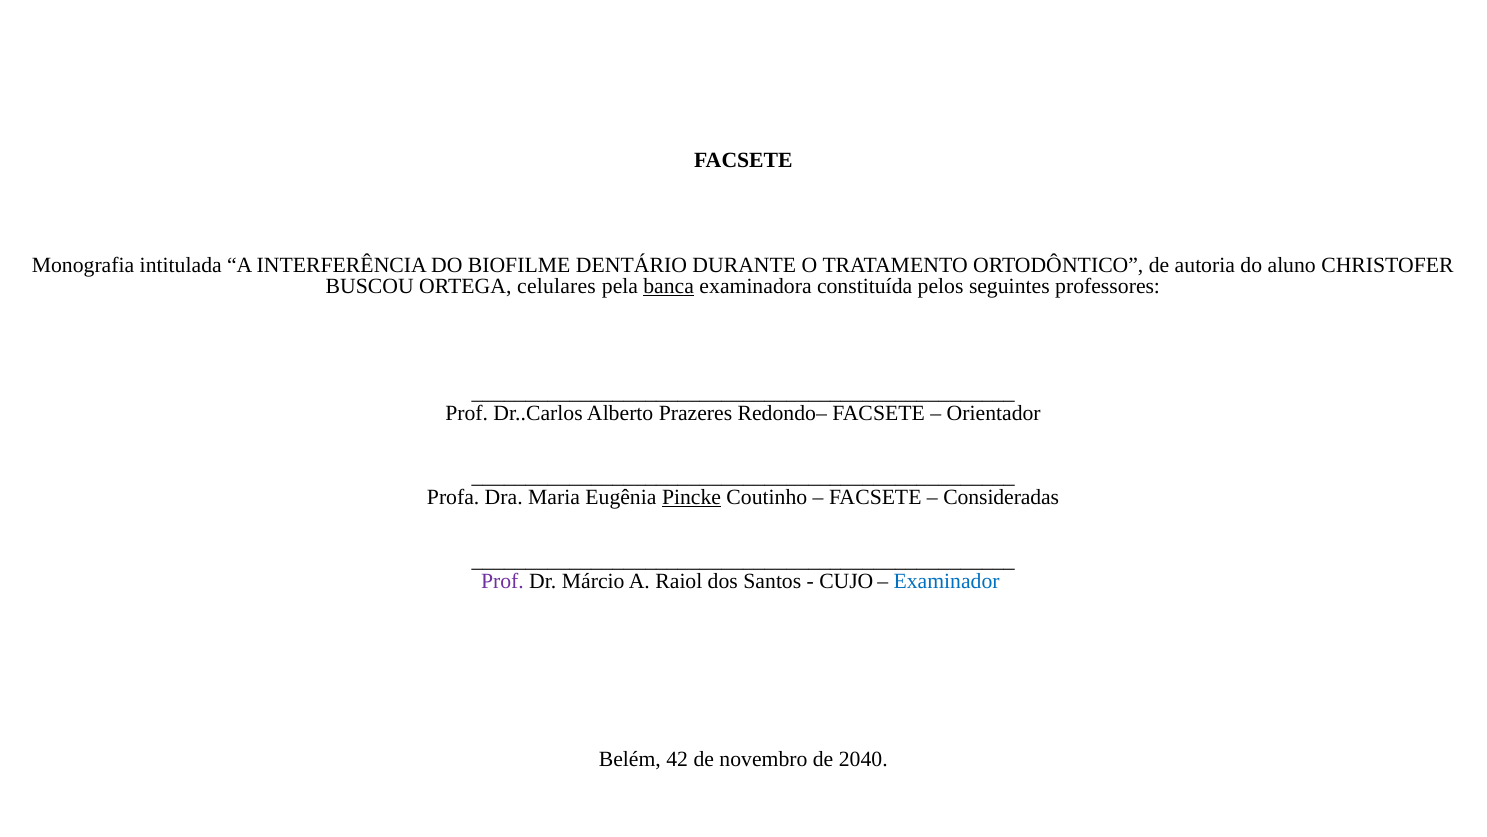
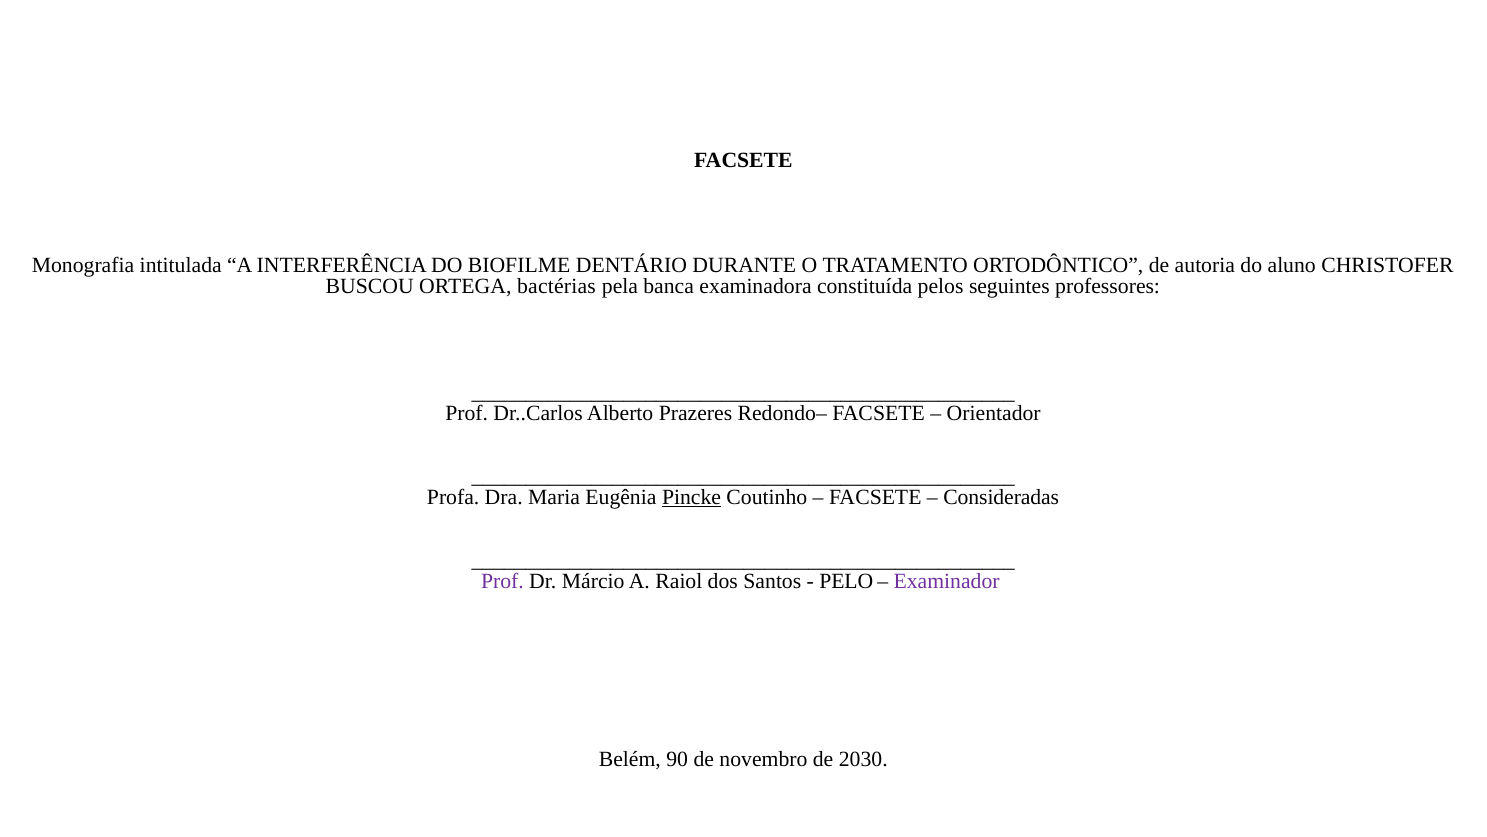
celulares: celulares -> bactérias
banca underline: present -> none
CUJO: CUJO -> PELO
Examinador colour: blue -> purple
42: 42 -> 90
2040: 2040 -> 2030
